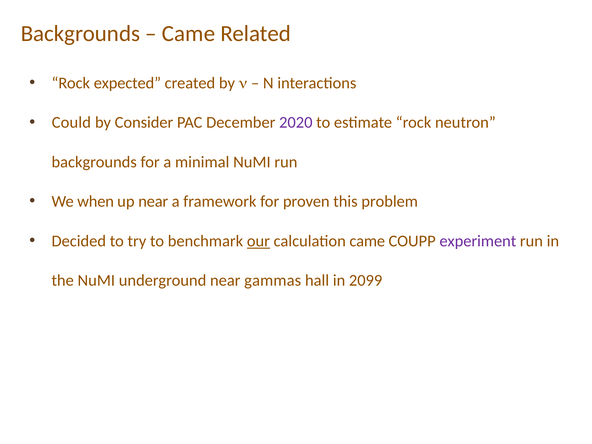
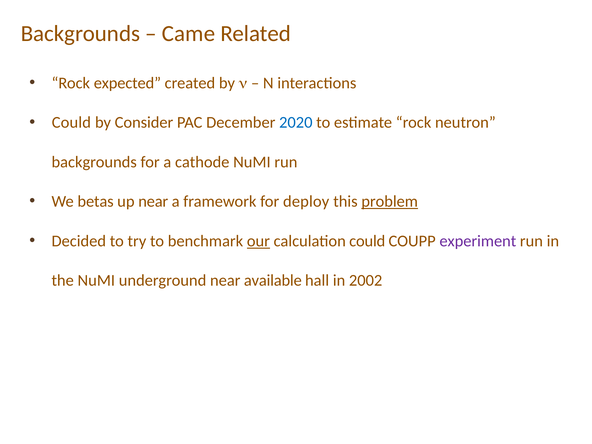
2020 colour: purple -> blue
minimal: minimal -> cathode
when: when -> betas
proven: proven -> deploy
problem underline: none -> present
calculation came: came -> could
gammas: gammas -> available
2099: 2099 -> 2002
